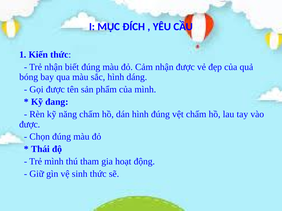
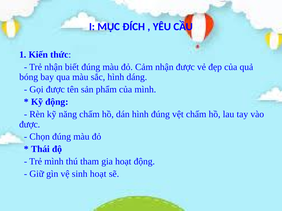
Kỹ đang: đang -> động
sinh thức: thức -> hoạt
